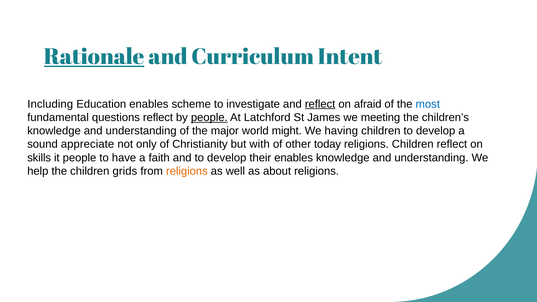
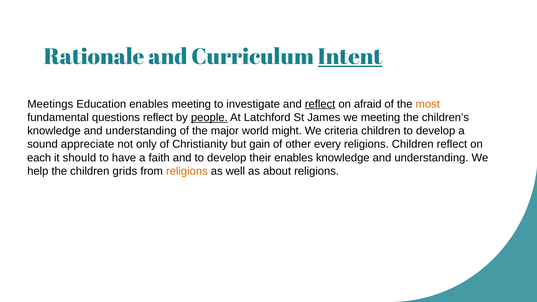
Rationale underline: present -> none
Intent underline: none -> present
Including: Including -> Meetings
enables scheme: scheme -> meeting
most colour: blue -> orange
having: having -> criteria
with: with -> gain
today: today -> every
skills: skills -> each
it people: people -> should
